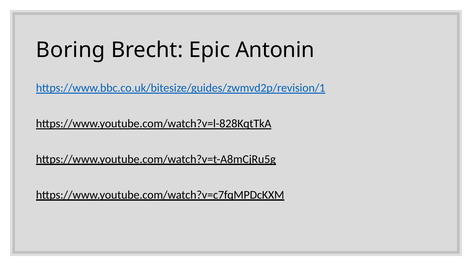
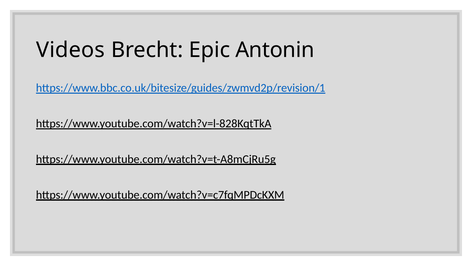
Boring: Boring -> Videos
